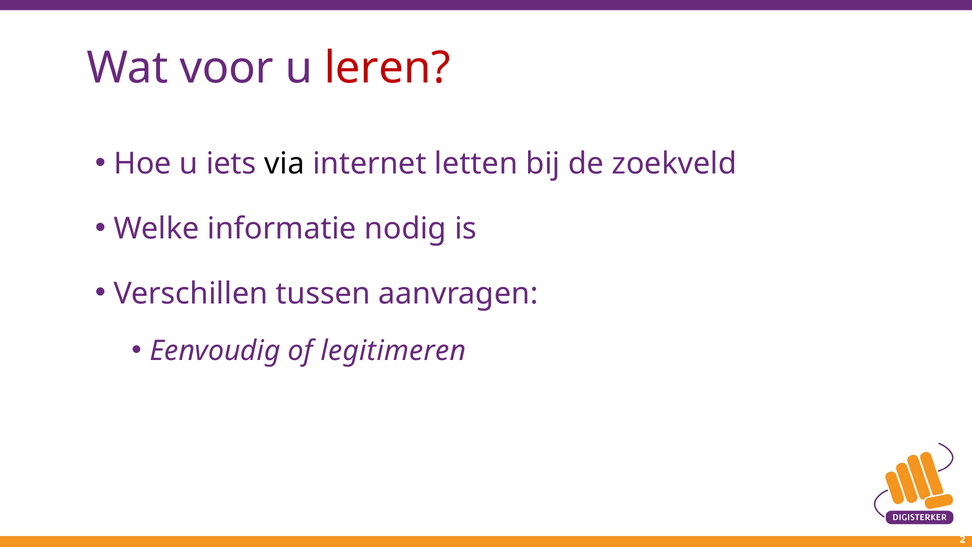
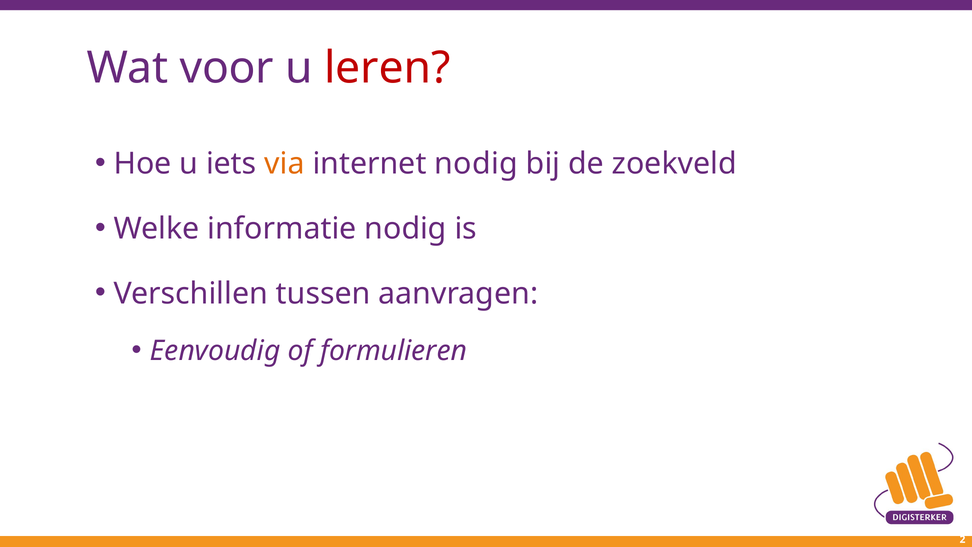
via colour: black -> orange
internet letten: letten -> nodig
legitimeren: legitimeren -> formulieren
